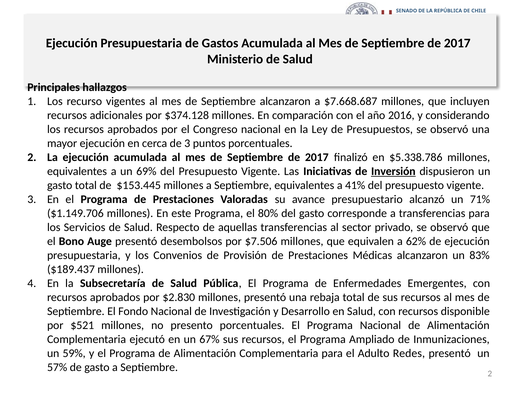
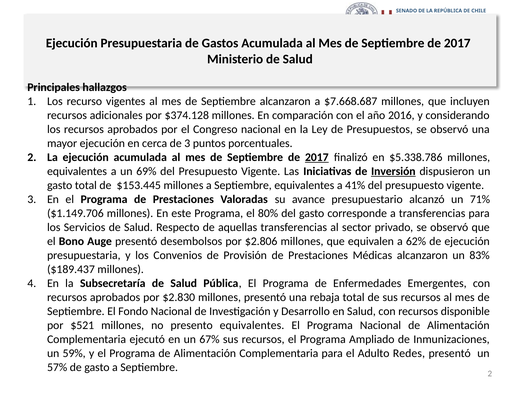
2017 at (317, 158) underline: none -> present
$7.506: $7.506 -> $2.806
presento porcentuales: porcentuales -> equivalentes
